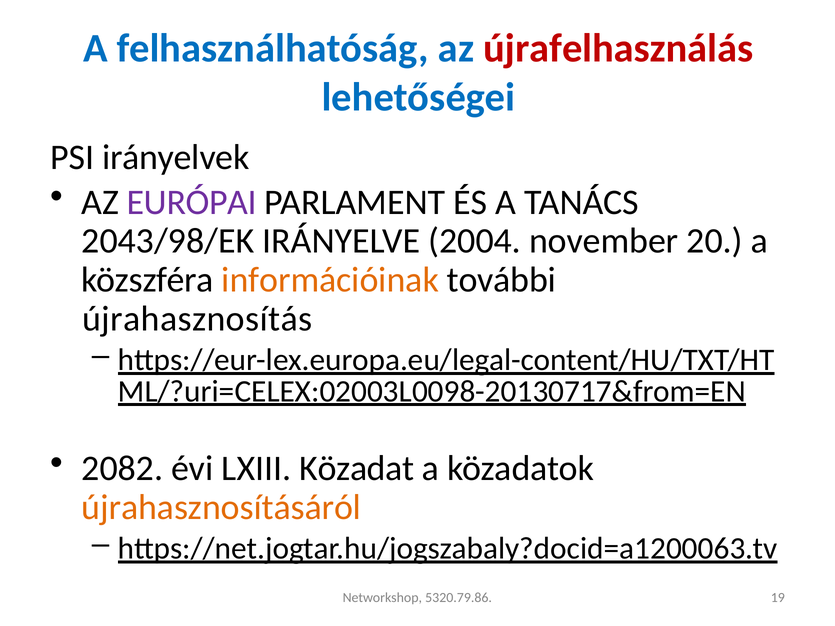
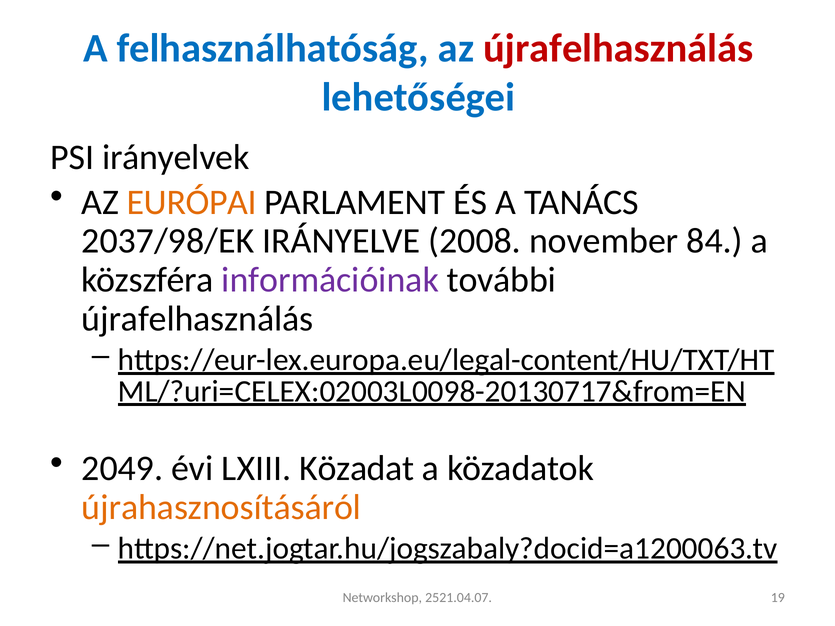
EURÓPAI colour: purple -> orange
2043/98/EK: 2043/98/EK -> 2037/98/EK
2004: 2004 -> 2008
20: 20 -> 84
információinak colour: orange -> purple
újrahasznosítás at (197, 319): újrahasznosítás -> újrafelhasználás
2082: 2082 -> 2049
5320.79.86: 5320.79.86 -> 2521.04.07
